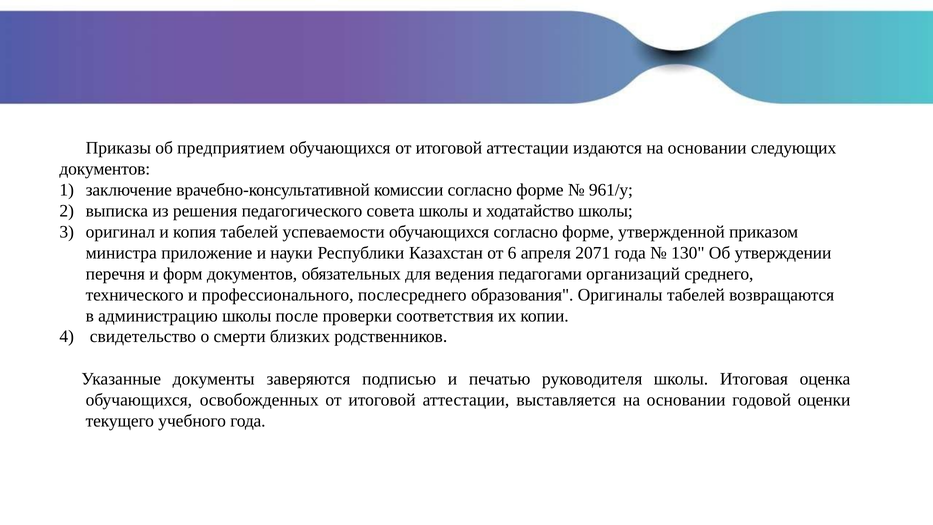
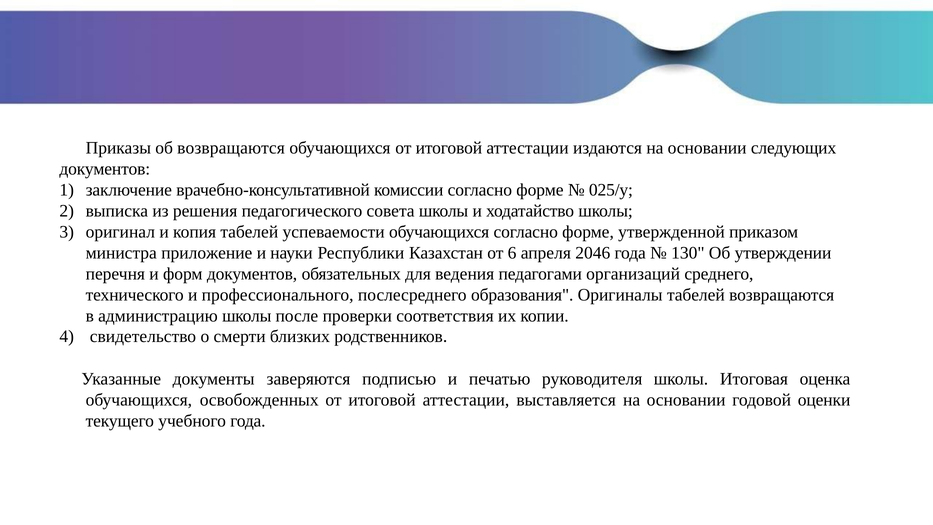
об предприятием: предприятием -> возвращаются
961/у: 961/у -> 025/у
2071: 2071 -> 2046
